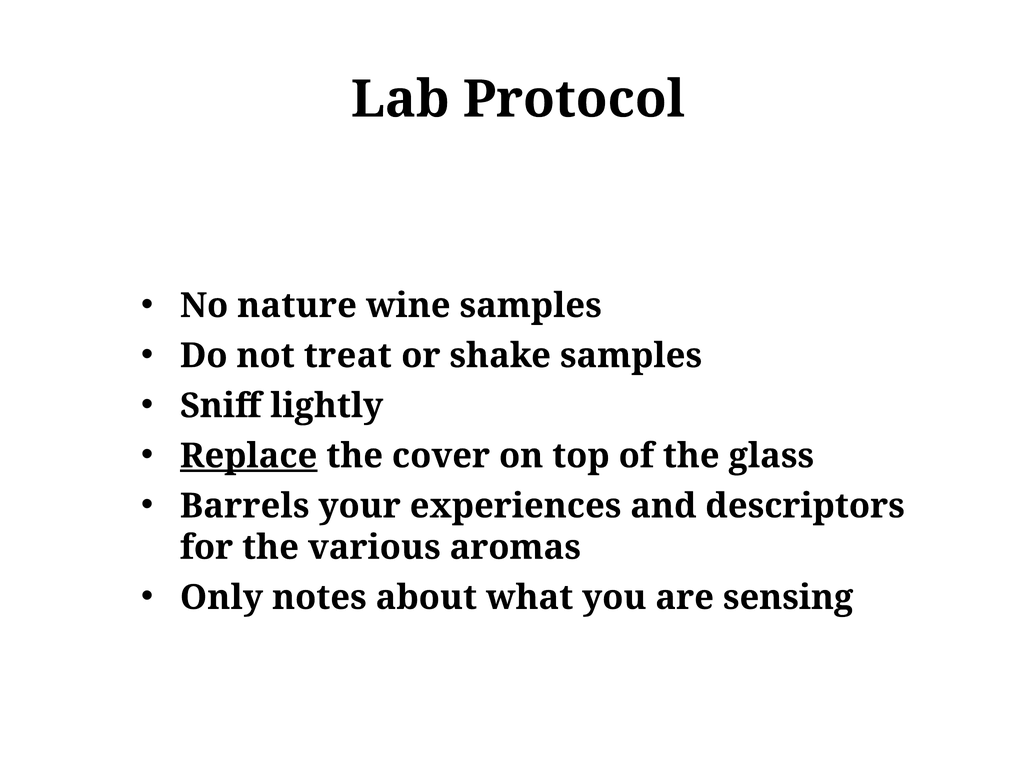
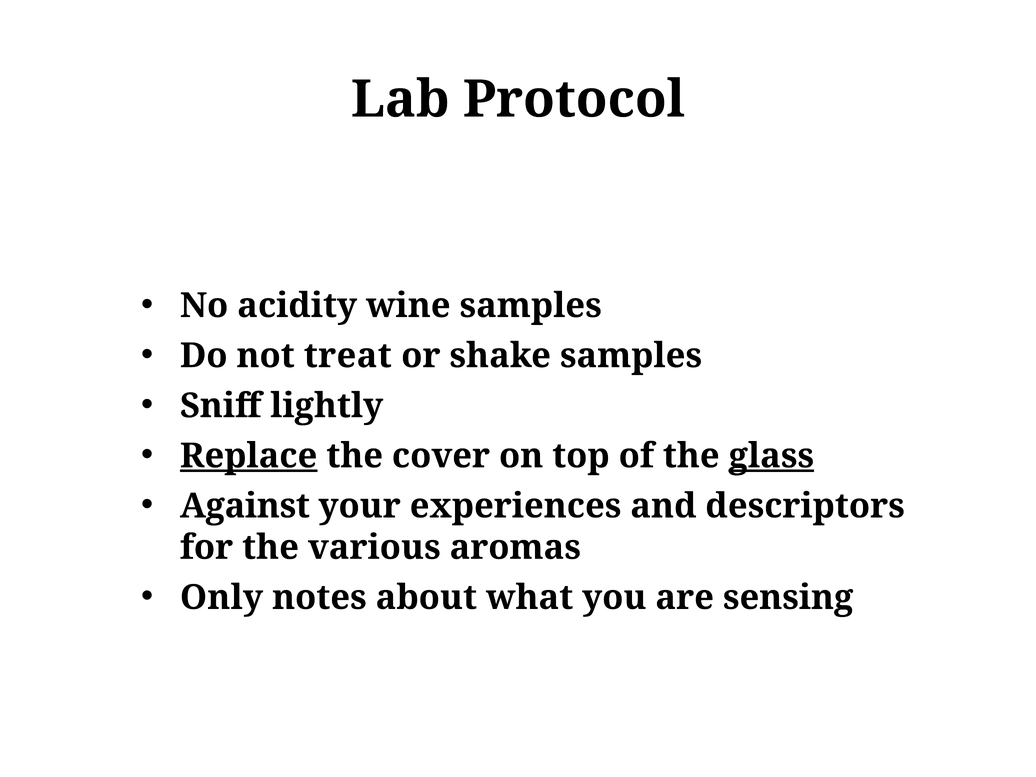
nature: nature -> acidity
glass underline: none -> present
Barrels: Barrels -> Against
